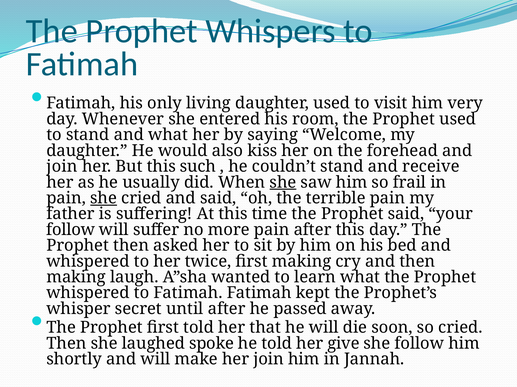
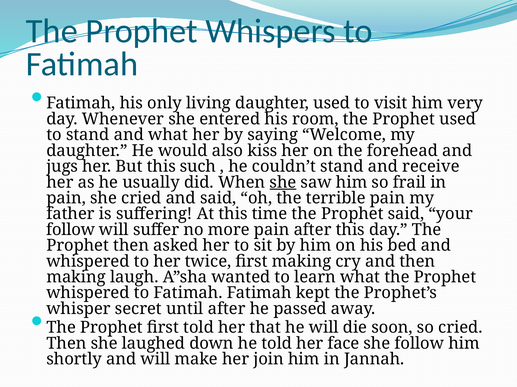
join at (62, 167): join -> jugs
she at (104, 198) underline: present -> none
spoke: spoke -> down
give: give -> face
